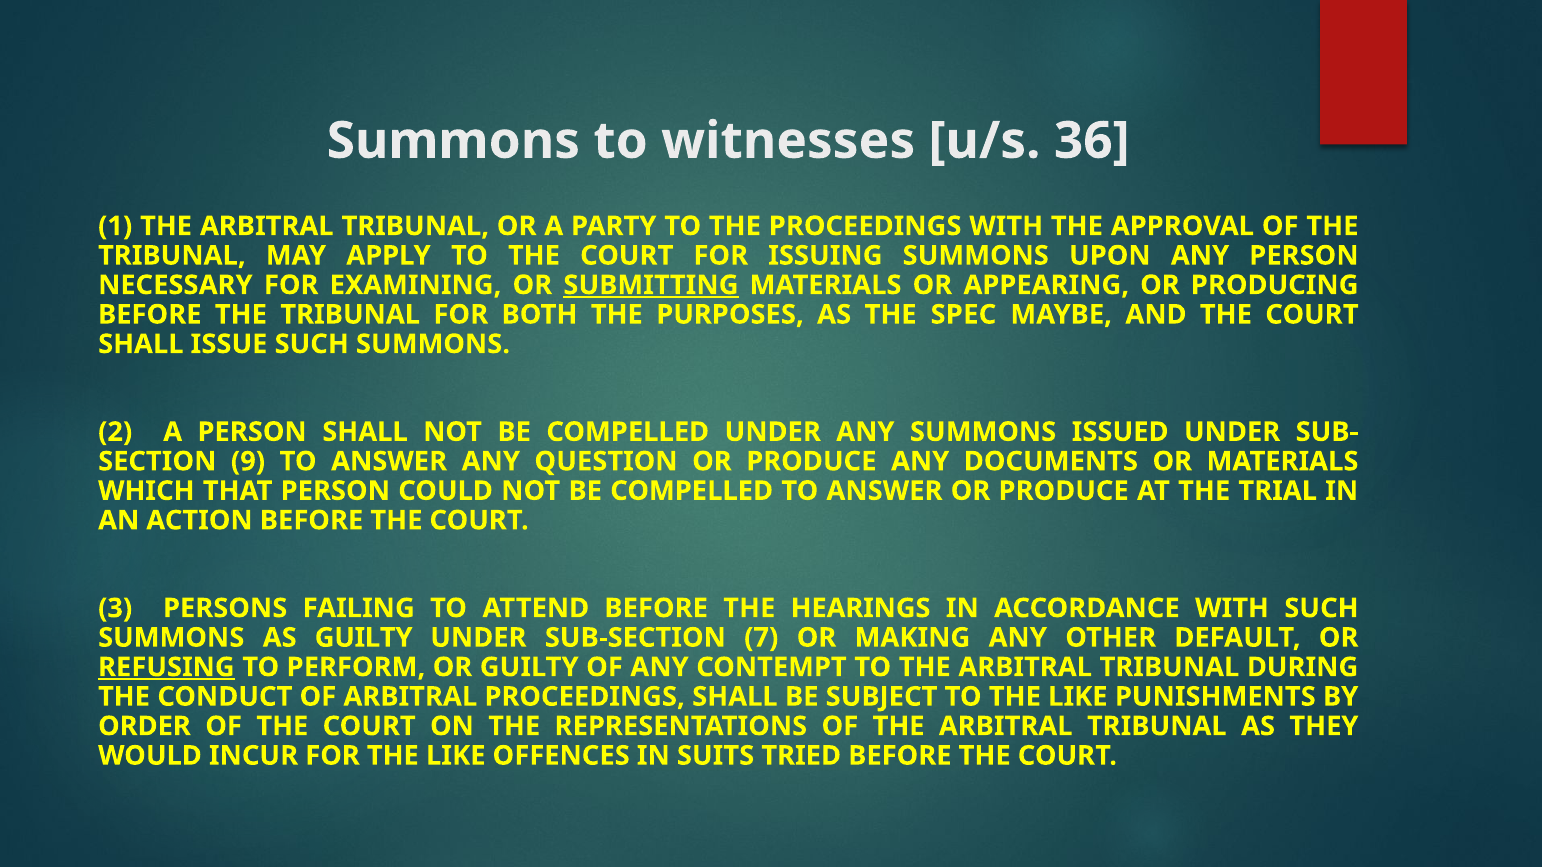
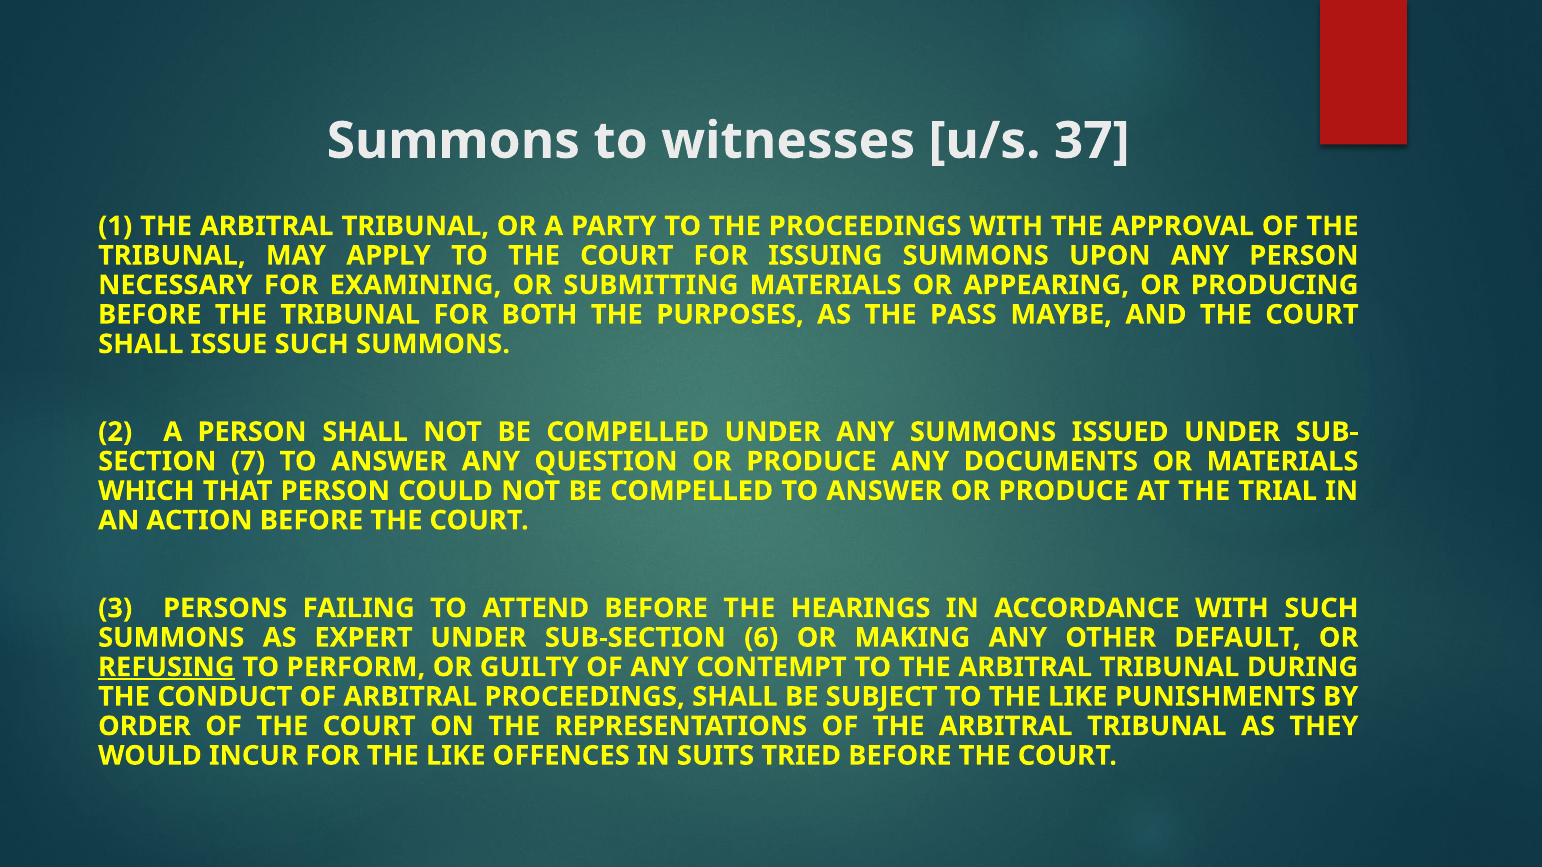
36: 36 -> 37
SUBMITTING underline: present -> none
SPEC: SPEC -> PASS
9: 9 -> 7
AS GUILTY: GUILTY -> EXPERT
7: 7 -> 6
